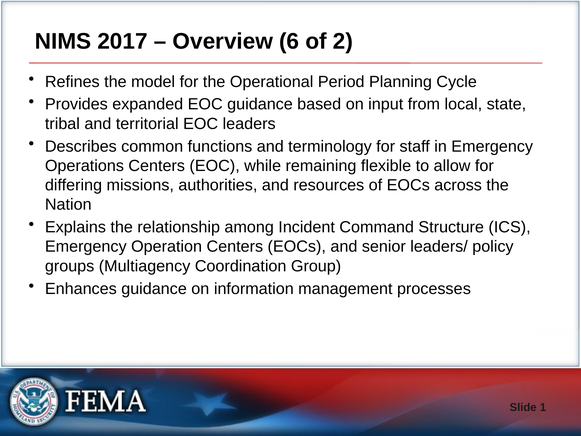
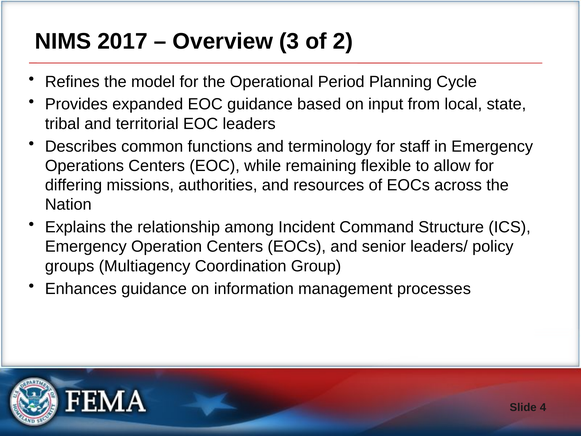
6: 6 -> 3
1: 1 -> 4
